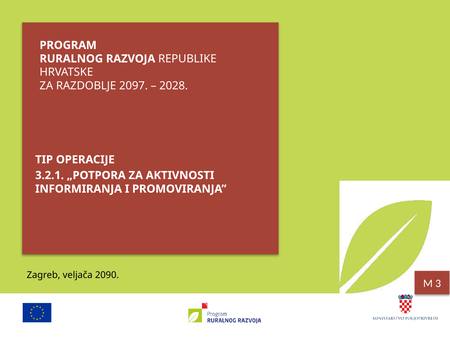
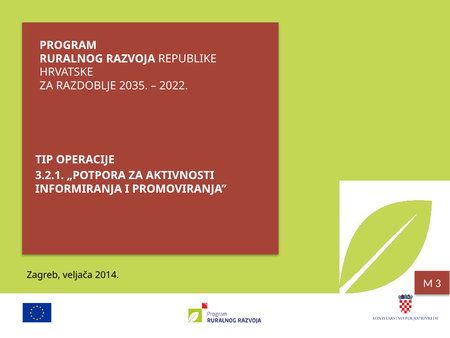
2097: 2097 -> 2035
2028: 2028 -> 2022
2090: 2090 -> 2014
